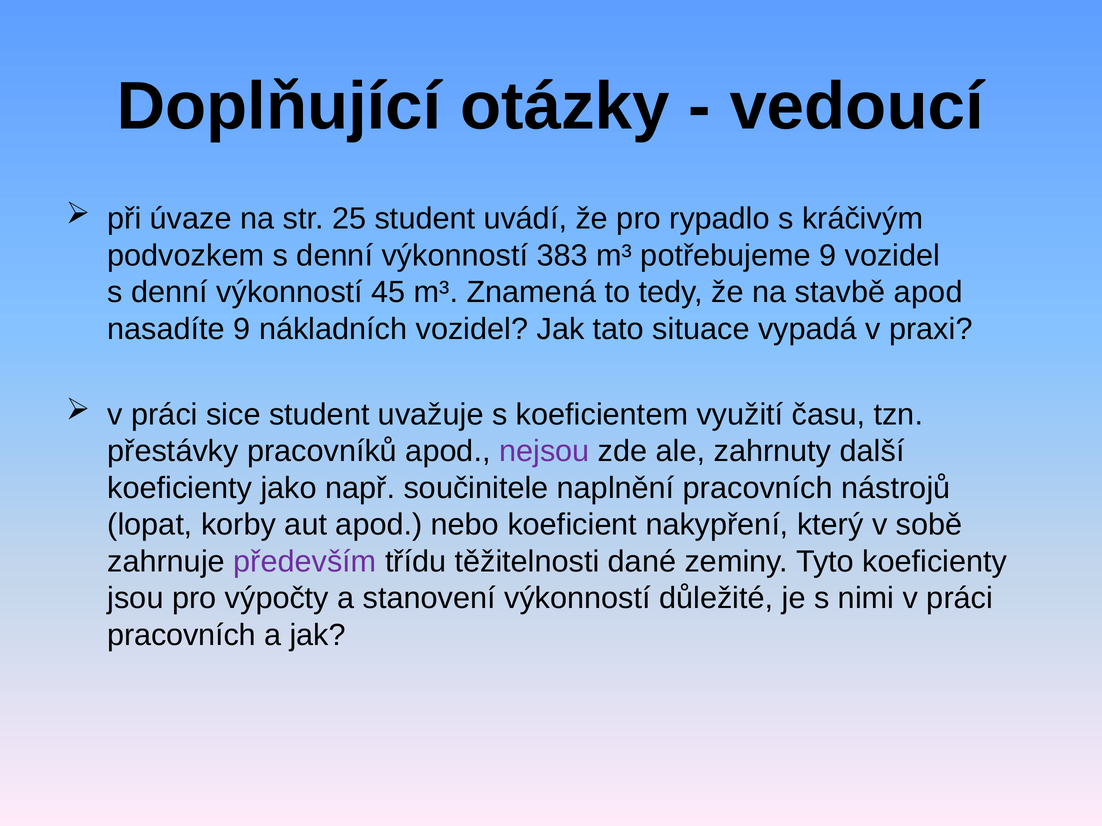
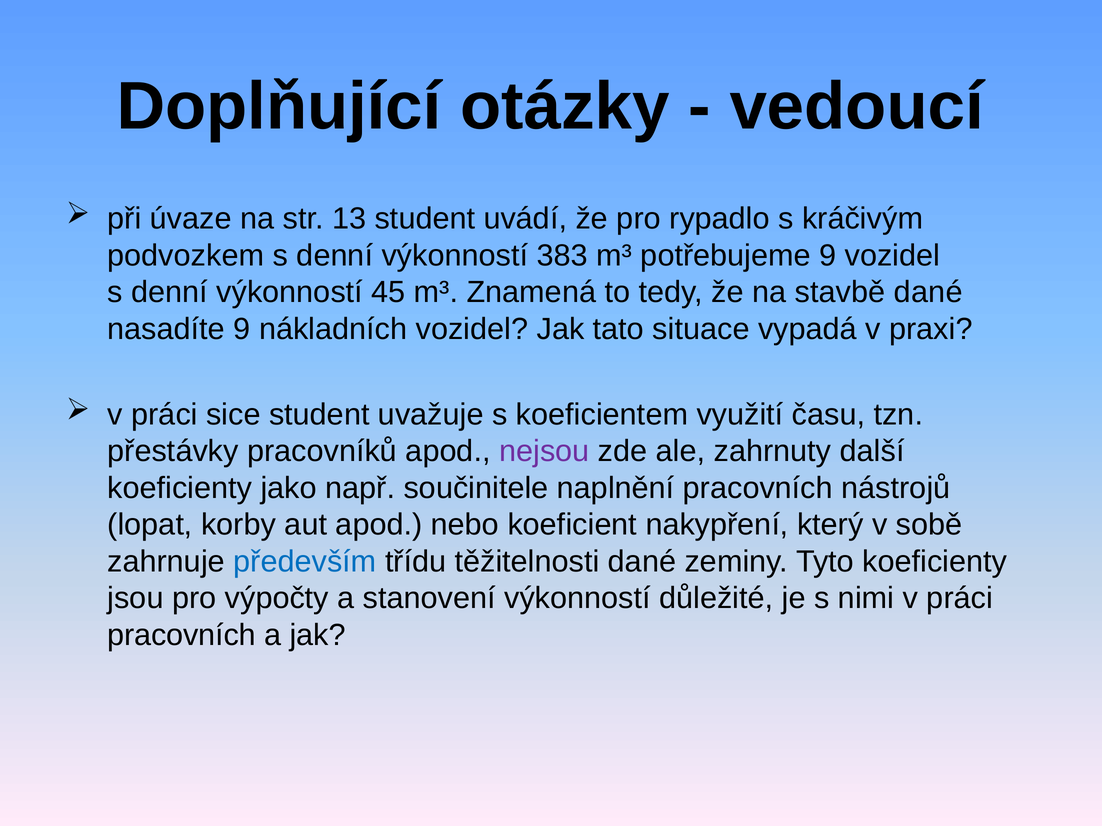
25: 25 -> 13
stavbě apod: apod -> dané
především colour: purple -> blue
